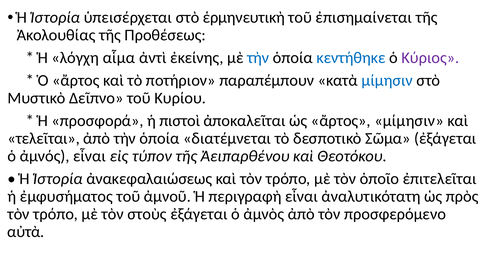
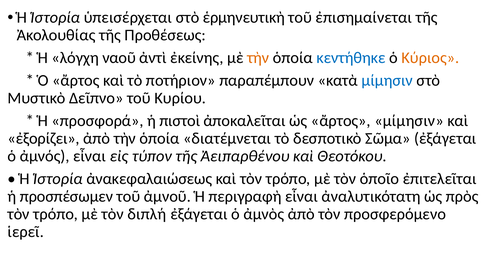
αἷμα: αἷμα -> ναοῦ
τὴν at (258, 58) colour: blue -> orange
Κύριος colour: purple -> orange
τελεῖται: τελεῖται -> ἐξορίζει
ἐμφυσήματος: ἐμφυσήματος -> προσπέσωμεν
στοὺς: στοὺς -> διπλή
αὐτὰ: αὐτὰ -> ἱερεῖ
